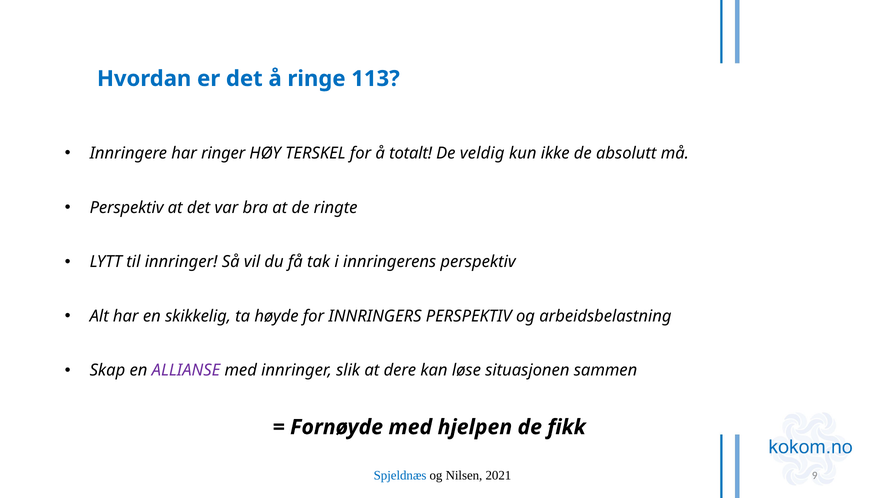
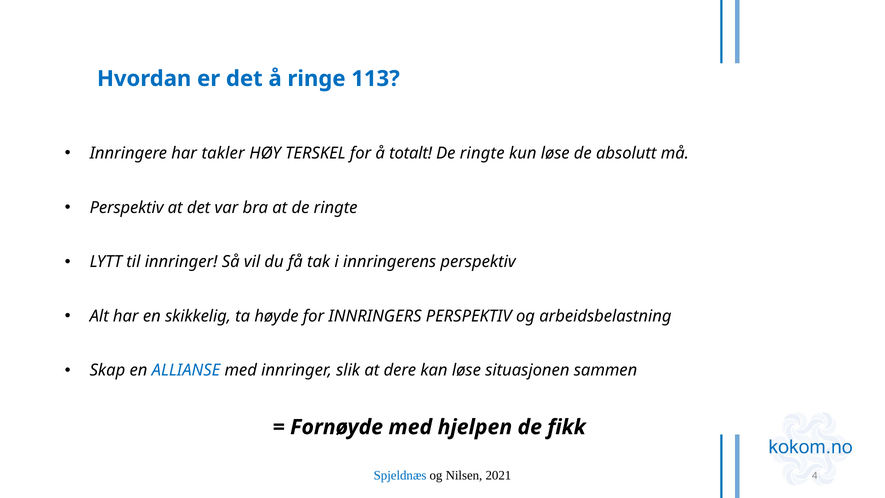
ringer: ringer -> takler
veldig at (482, 153): veldig -> ringte
kun ikke: ikke -> løse
ALLIANSE colour: purple -> blue
9: 9 -> 4
